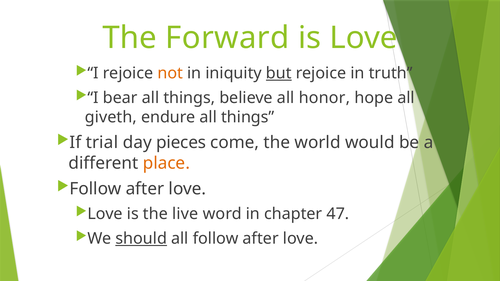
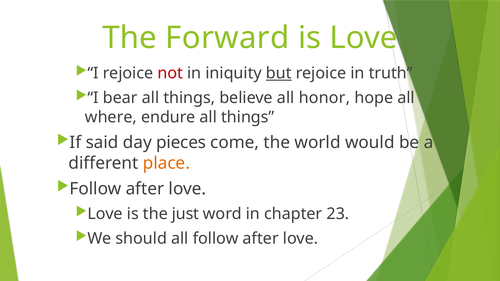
not colour: orange -> red
giveth: giveth -> where
trial: trial -> said
live: live -> just
47: 47 -> 23
should underline: present -> none
